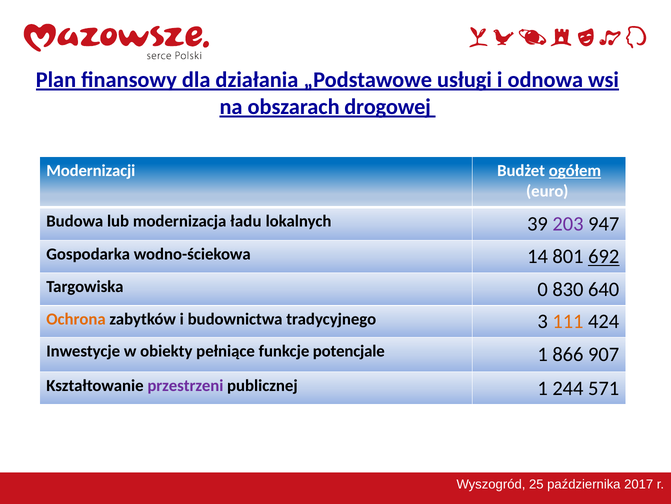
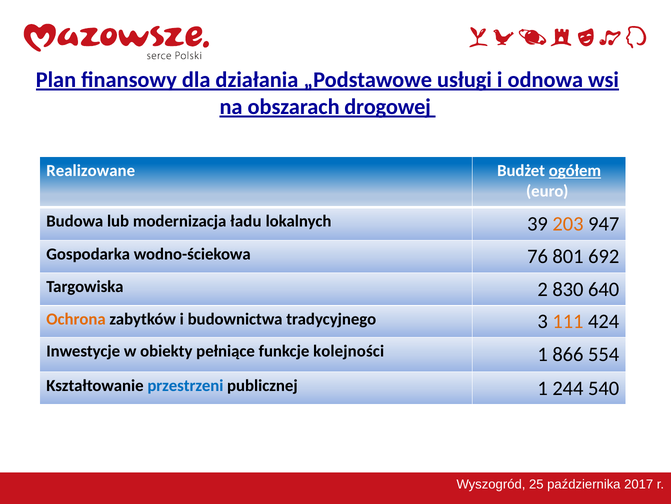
Modernizacji: Modernizacji -> Realizowane
203 colour: purple -> orange
14: 14 -> 76
692 underline: present -> none
0: 0 -> 2
potencjale: potencjale -> kolejności
907: 907 -> 554
przestrzeni colour: purple -> blue
571: 571 -> 540
